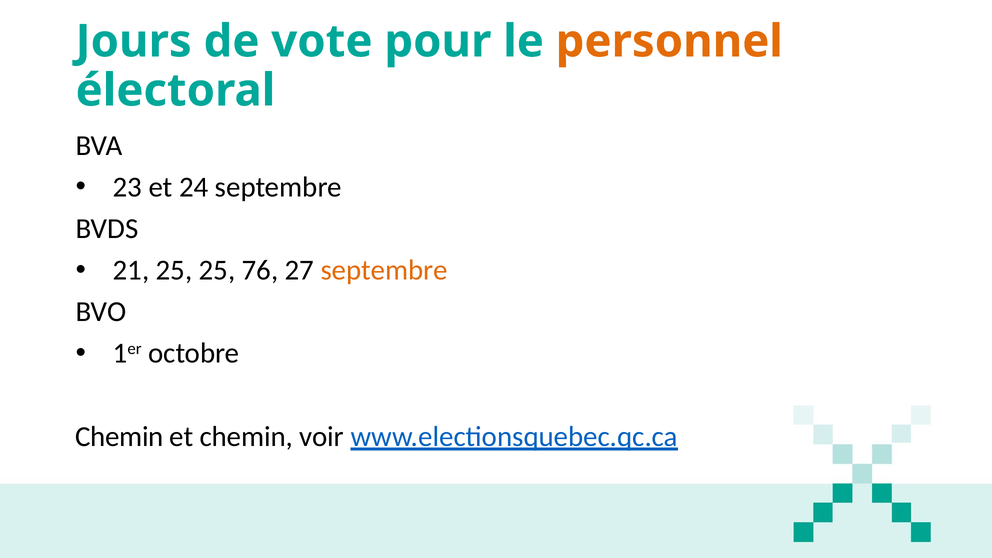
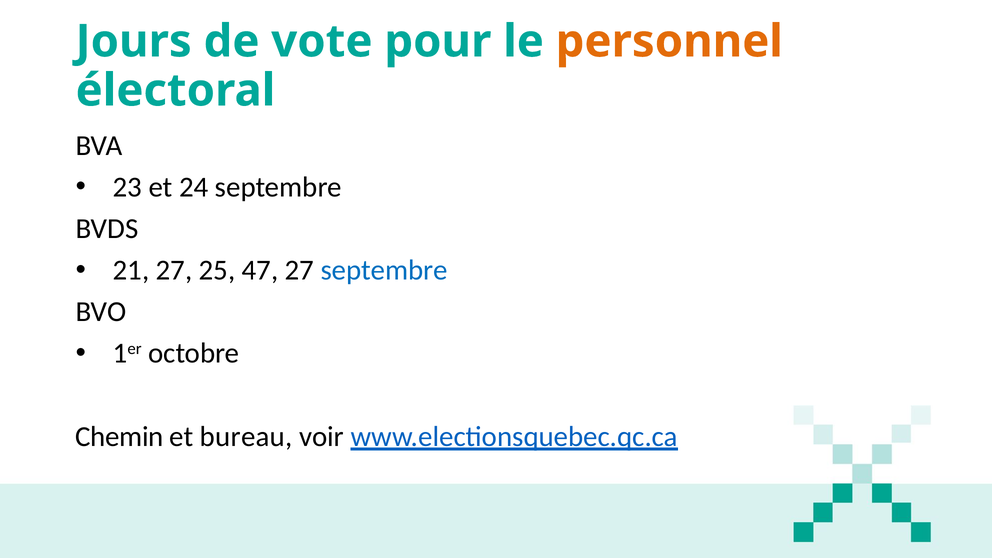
21 25: 25 -> 27
76: 76 -> 47
septembre at (384, 270) colour: orange -> blue
et chemin: chemin -> bureau
